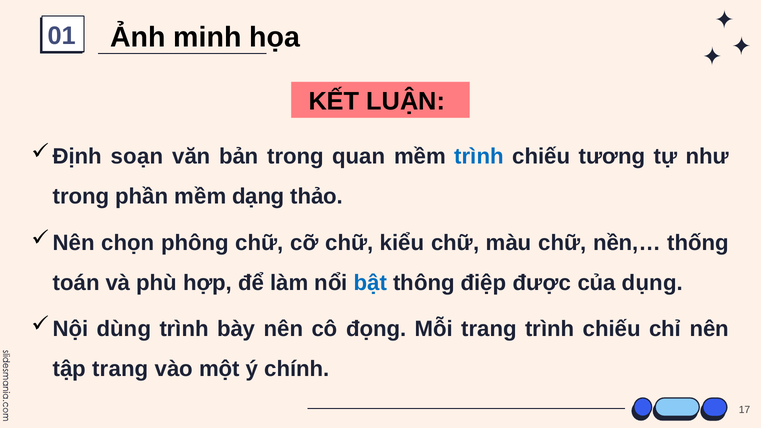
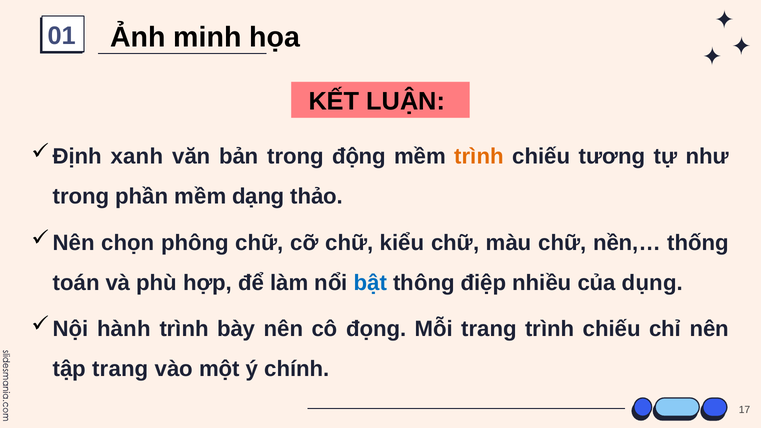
soạn: soạn -> xanh
quan: quan -> động
trình at (479, 157) colour: blue -> orange
được: được -> nhiều
dùng: dùng -> hành
